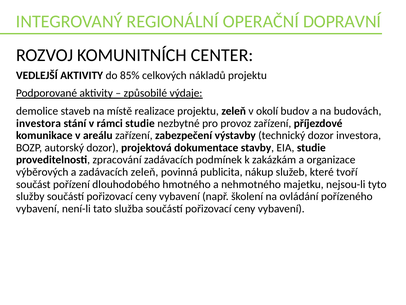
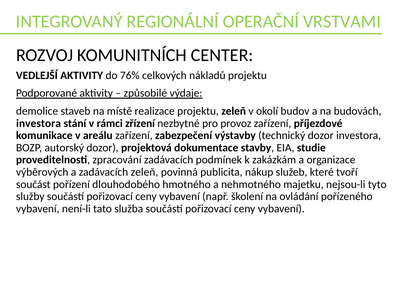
DOPRAVNÍ: DOPRAVNÍ -> VRSTVAMI
85%: 85% -> 76%
rámci studie: studie -> zřízení
